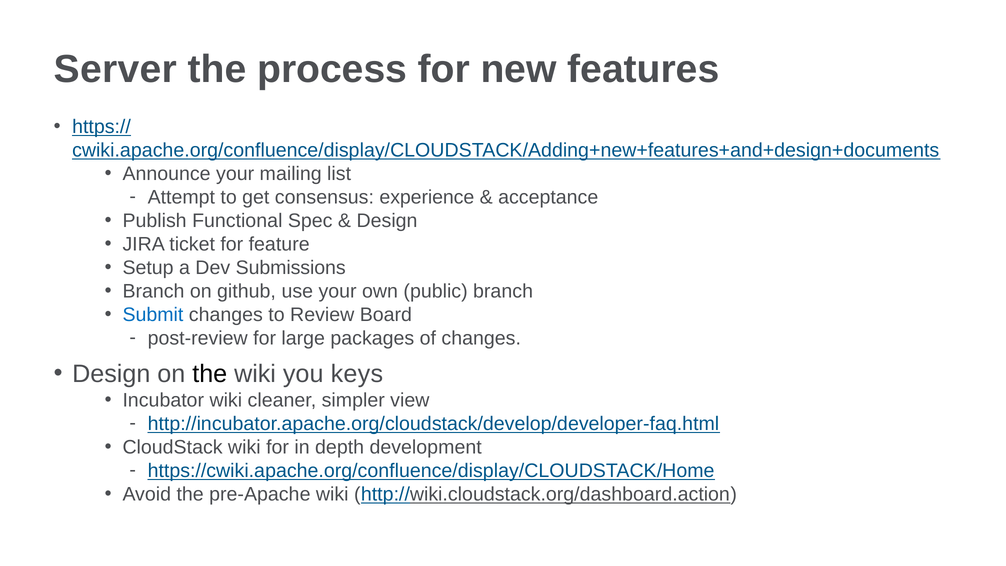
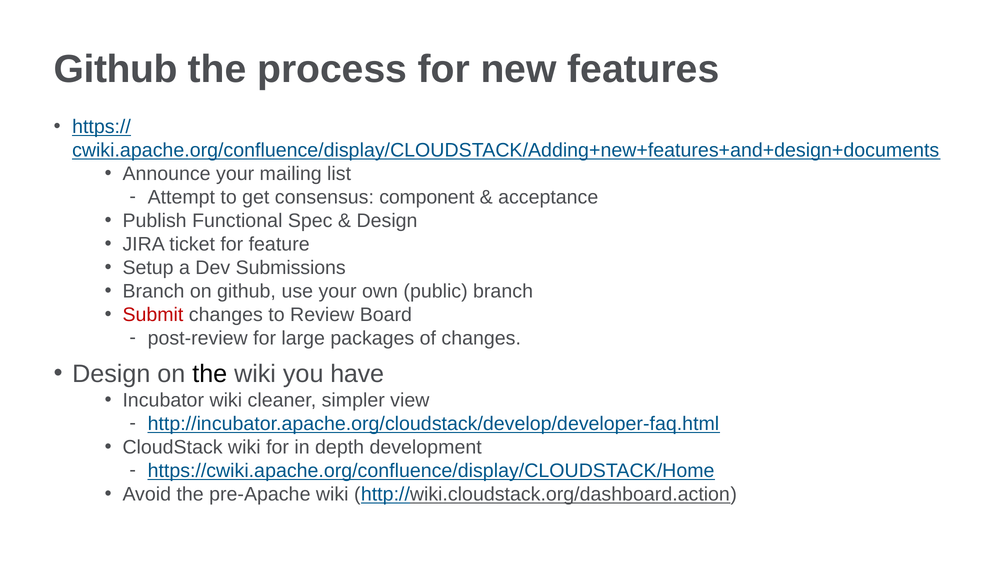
Server at (115, 70): Server -> Github
experience: experience -> component
Submit colour: blue -> red
keys: keys -> have
